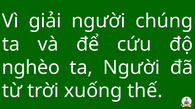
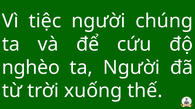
giải: giải -> tiệc
